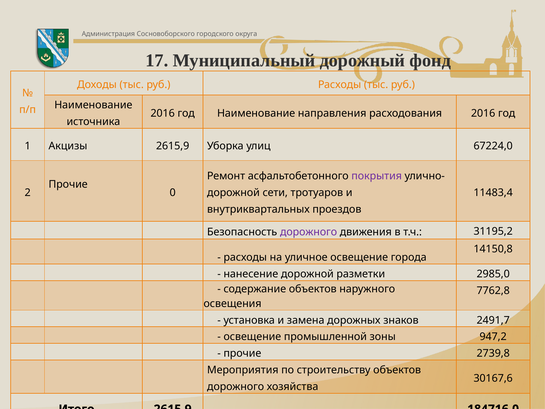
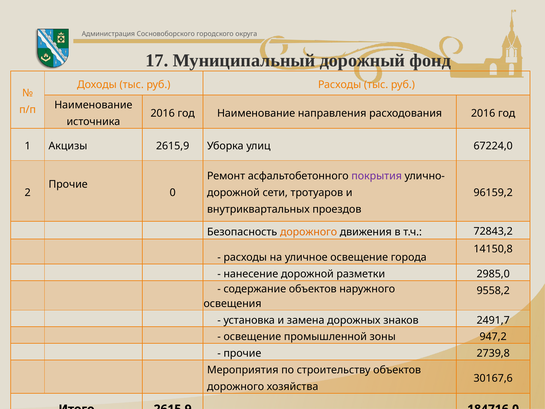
11483,4: 11483,4 -> 96159,2
дорожного at (309, 232) colour: purple -> orange
31195,2: 31195,2 -> 72843,2
7762,8: 7762,8 -> 9558,2
